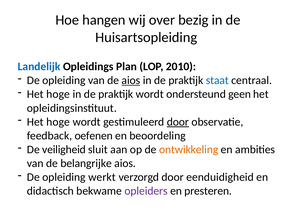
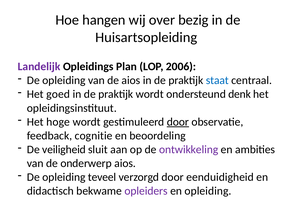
Landelijk colour: blue -> purple
2010: 2010 -> 2006
aios at (131, 80) underline: present -> none
hoge at (58, 94): hoge -> goed
geen: geen -> denk
oefenen: oefenen -> cognitie
ontwikkeling colour: orange -> purple
belangrijke: belangrijke -> onderwerp
werkt: werkt -> teveel
en presteren: presteren -> opleiding
